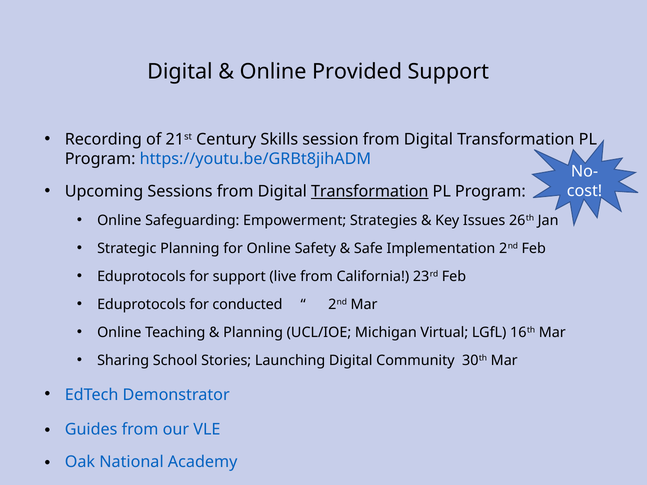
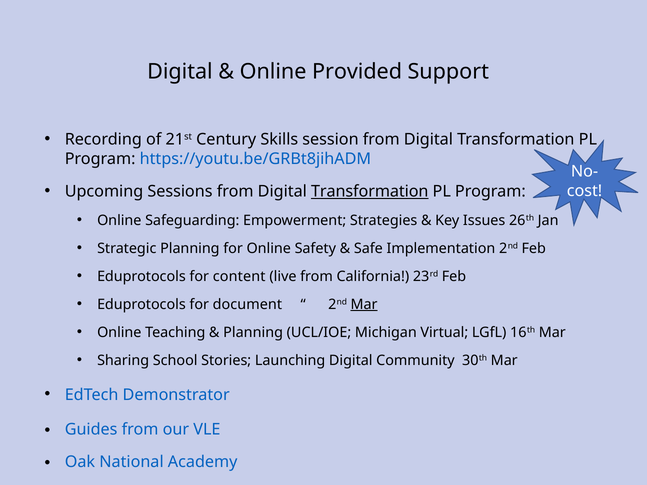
for support: support -> content
conducted: conducted -> document
Mar at (364, 305) underline: none -> present
